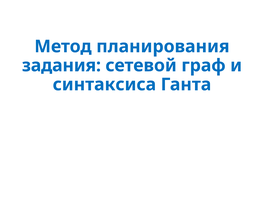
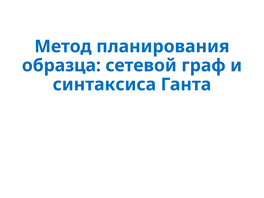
задания: задания -> образца
